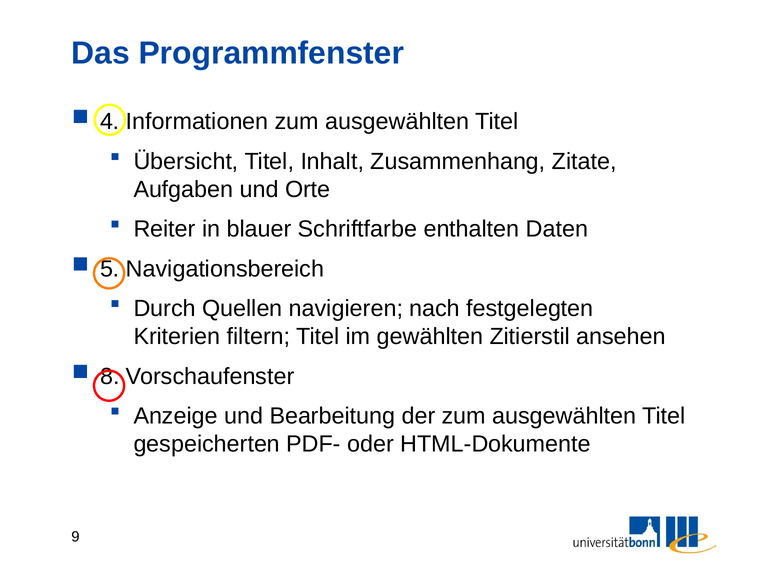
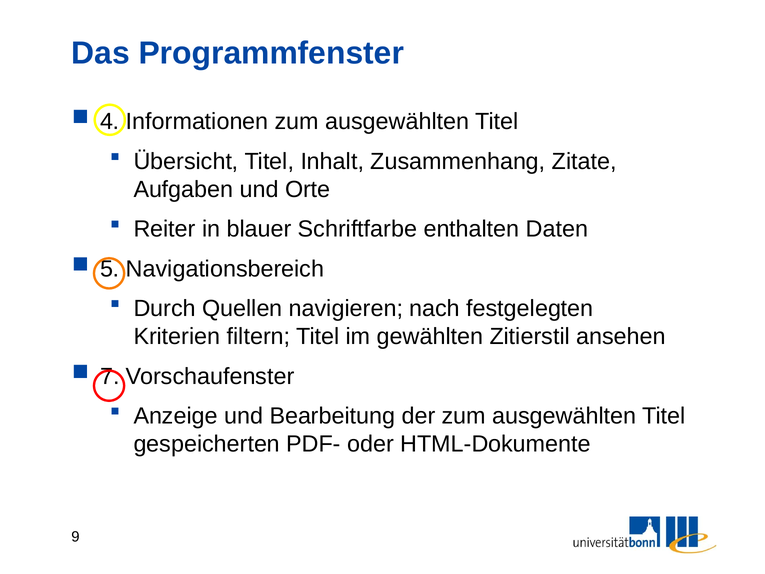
8: 8 -> 7
